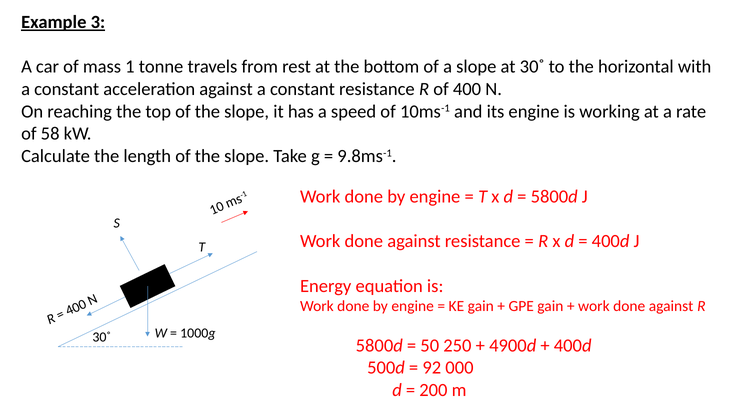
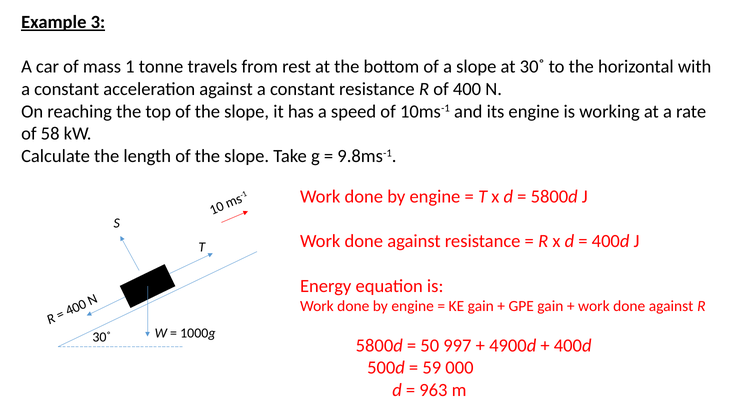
250: 250 -> 997
92: 92 -> 59
200: 200 -> 963
